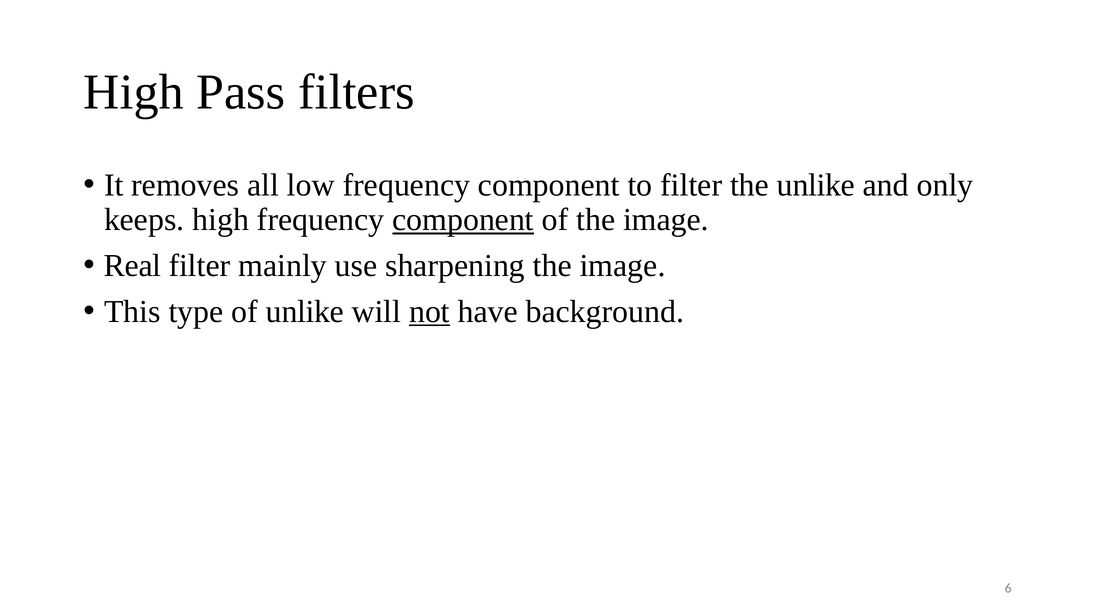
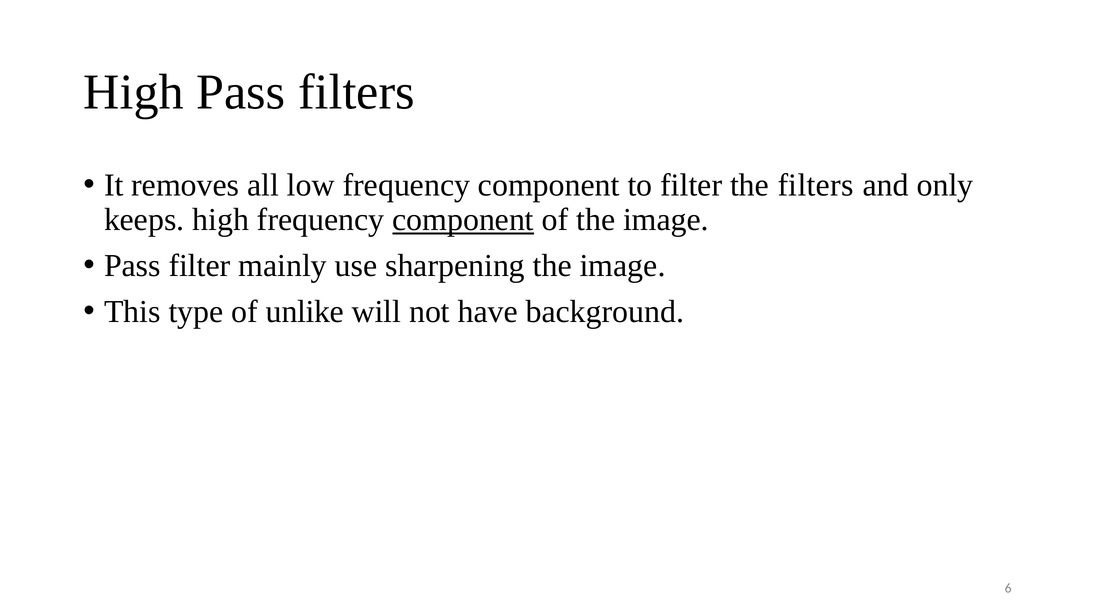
the unlike: unlike -> filters
Real at (132, 266): Real -> Pass
not underline: present -> none
